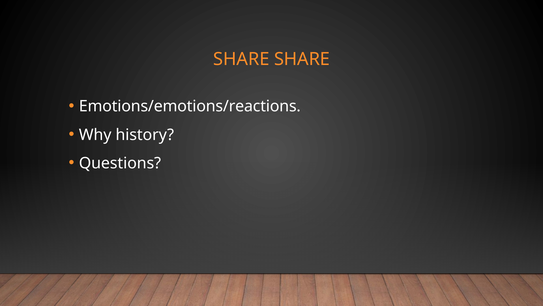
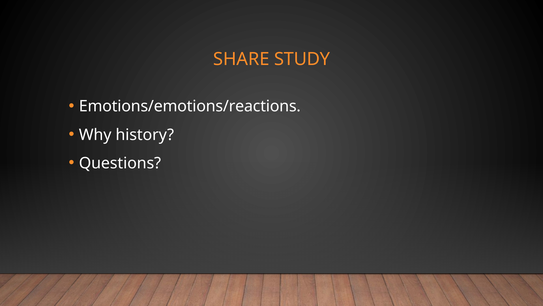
SHARE SHARE: SHARE -> STUDY
